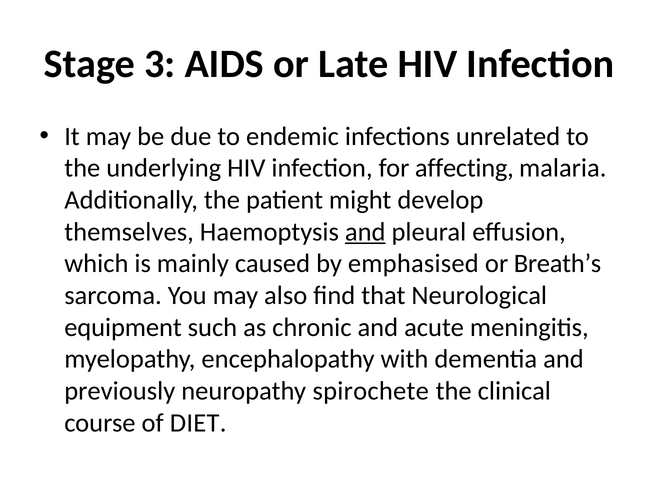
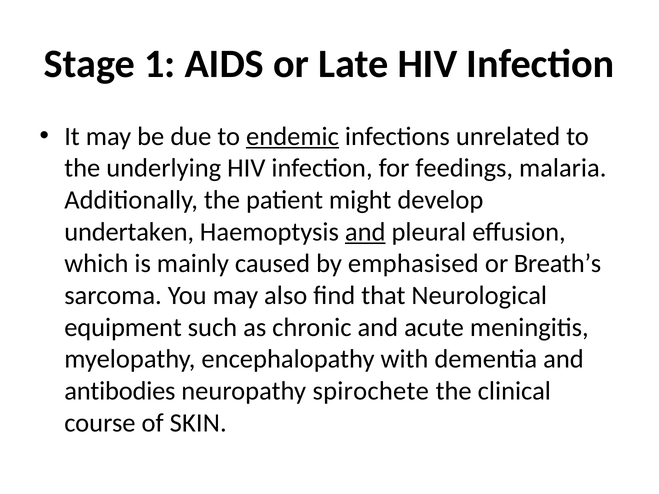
3: 3 -> 1
endemic underline: none -> present
affecting: affecting -> feedings
themselves: themselves -> undertaken
previously: previously -> antibodies
DIET: DIET -> SKIN
